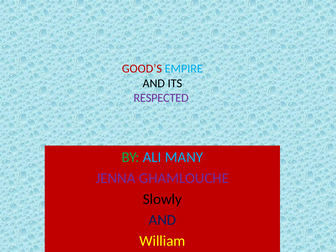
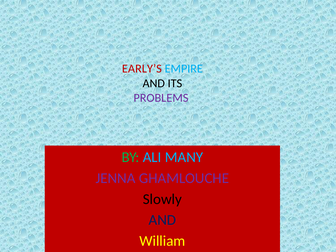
GOOD’S: GOOD’S -> EARLY’S
RESPECTED: RESPECTED -> PROBLEMS
